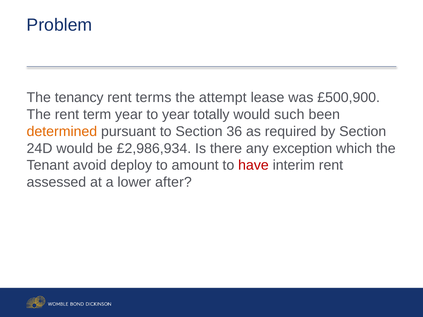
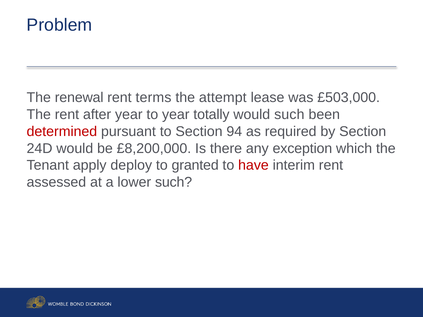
tenancy: tenancy -> renewal
£500,900: £500,900 -> £503,000
term: term -> after
determined colour: orange -> red
36: 36 -> 94
£2,986,934: £2,986,934 -> £8,200,000
avoid: avoid -> apply
amount: amount -> granted
lower after: after -> such
